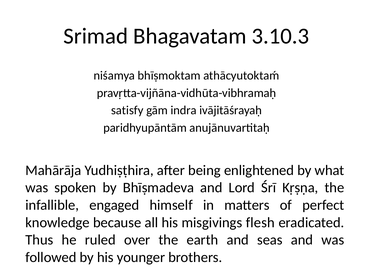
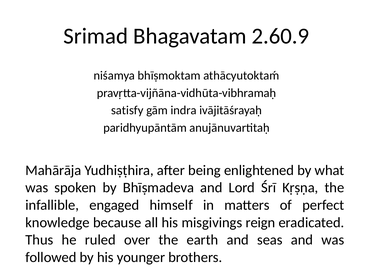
3.10.3: 3.10.3 -> 2.60.9
flesh: flesh -> reign
